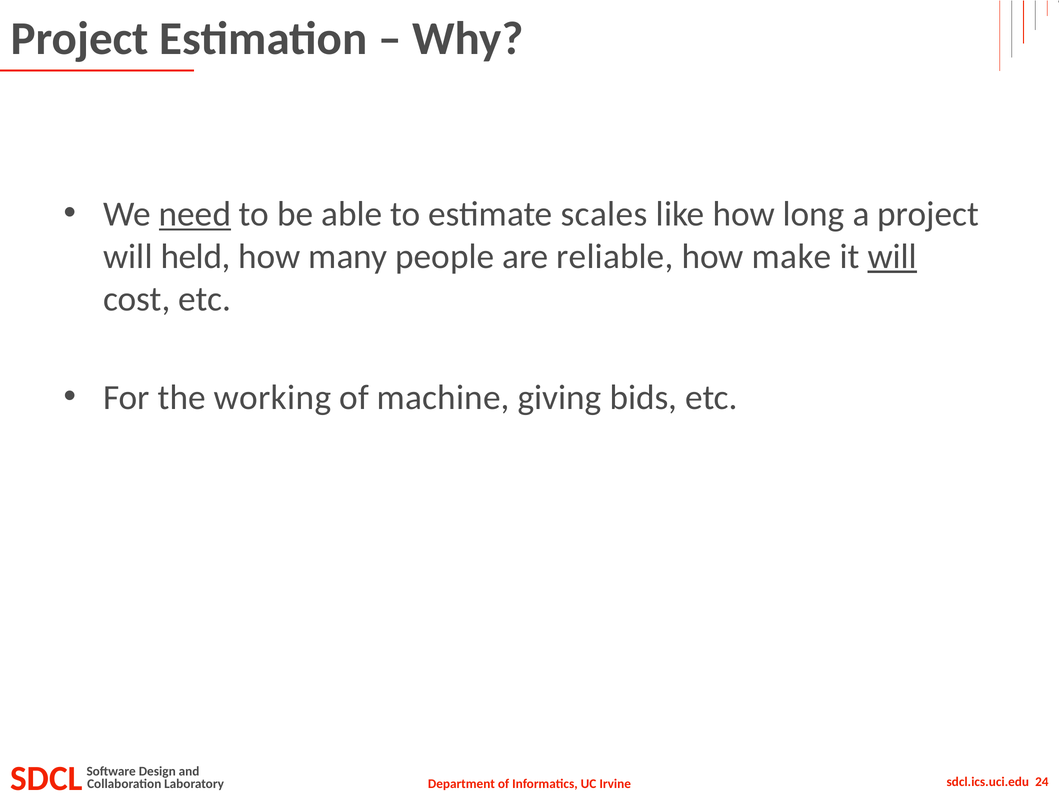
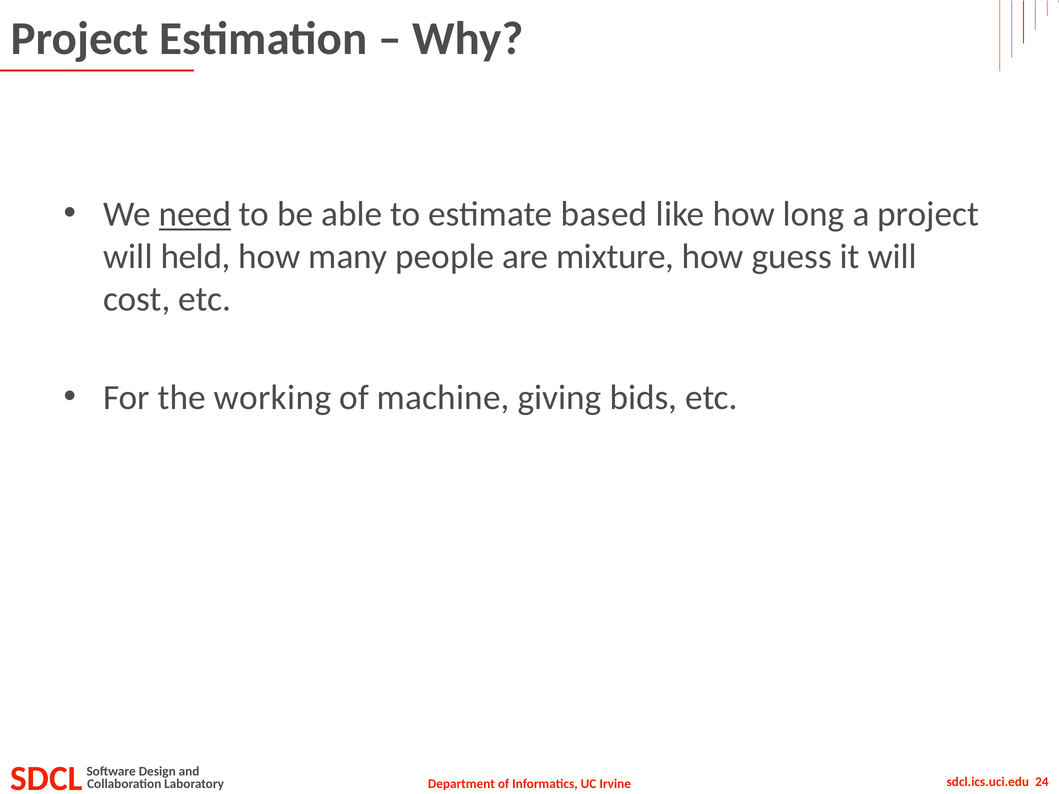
scales: scales -> based
reliable: reliable -> mixture
make: make -> guess
will at (892, 257) underline: present -> none
